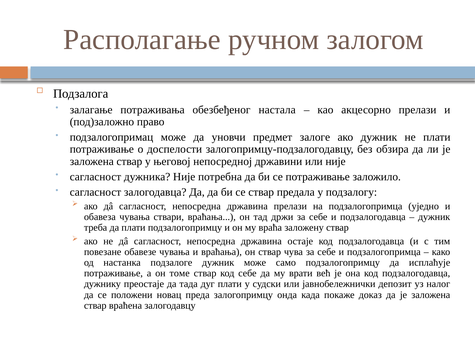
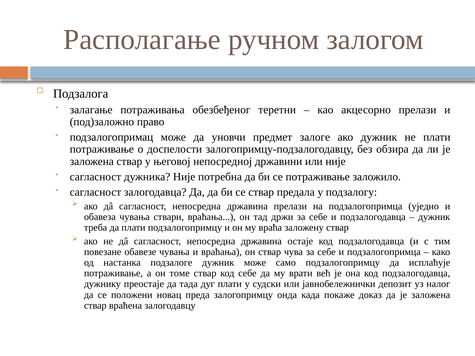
настала: настала -> теретни
